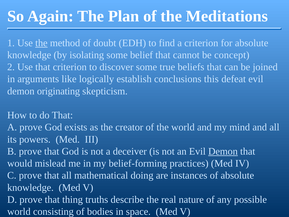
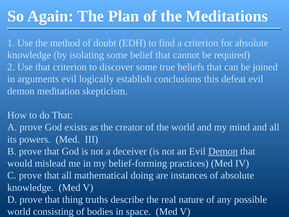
the at (41, 43) underline: present -> none
concept: concept -> required
arguments like: like -> evil
originating: originating -> meditation
